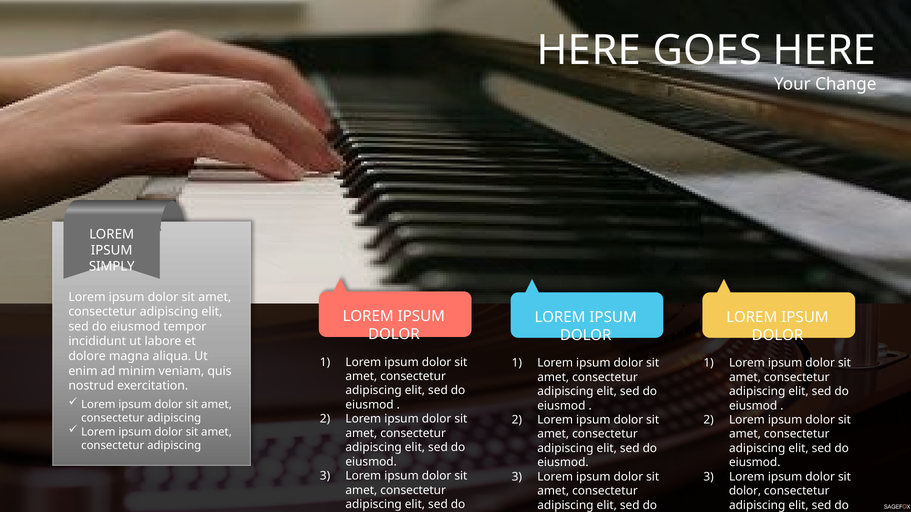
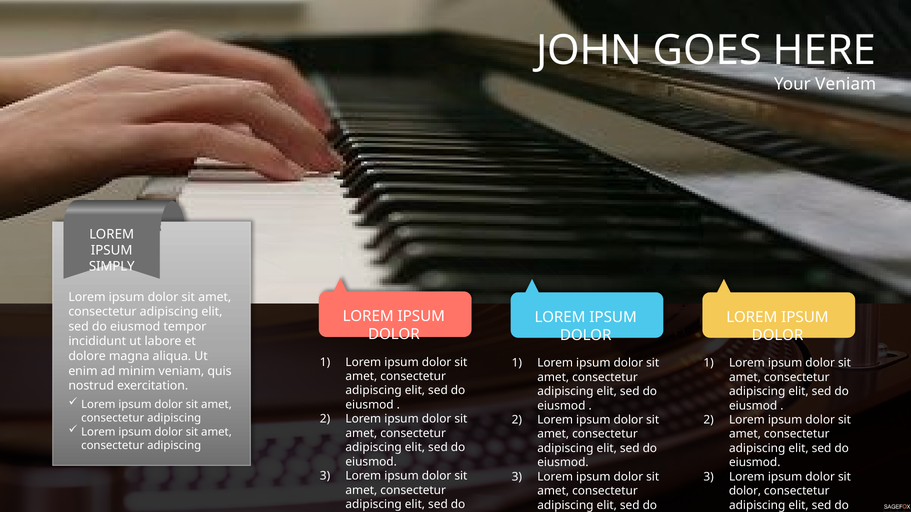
HERE at (589, 51): HERE -> JOHN
Your Change: Change -> Veniam
